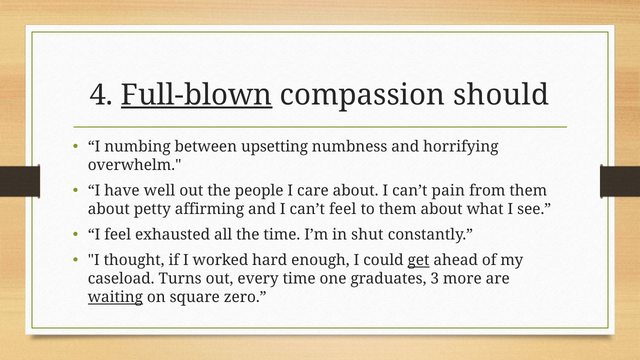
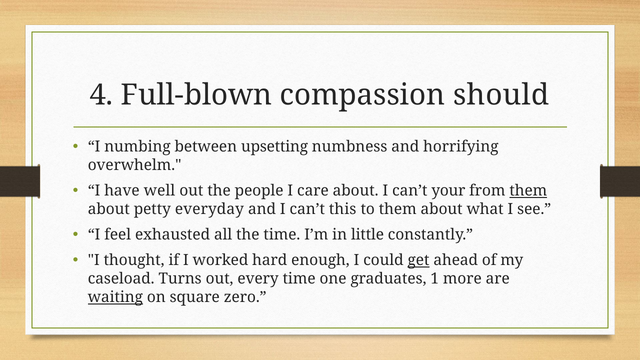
Full-blown underline: present -> none
pain: pain -> your
them at (528, 191) underline: none -> present
affirming: affirming -> everyday
can’t feel: feel -> this
shut: shut -> little
3: 3 -> 1
